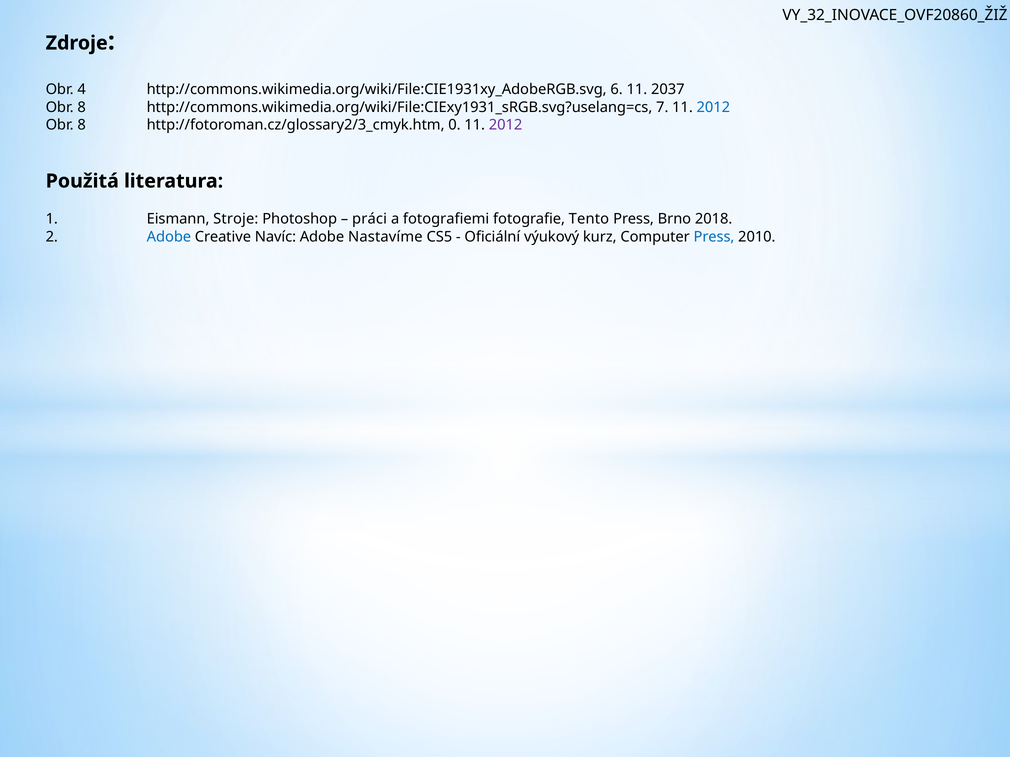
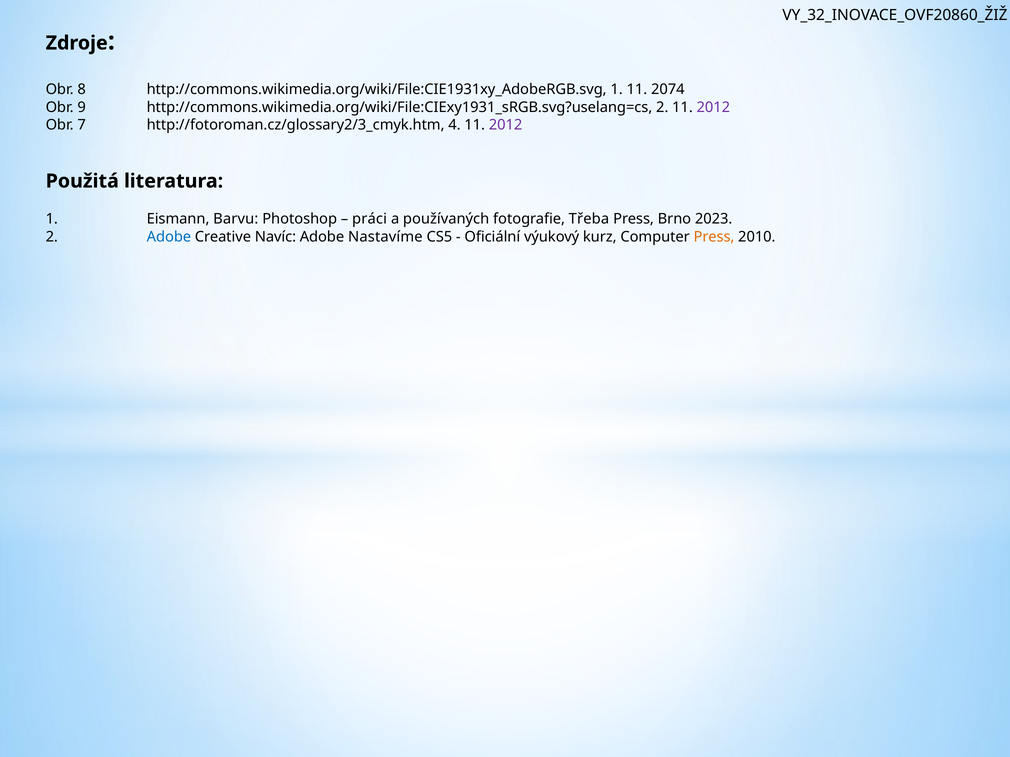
4: 4 -> 8
http://commons.wikimedia.org/wiki/File:CIE1931xy_AdobeRGB.svg 6: 6 -> 1
2037: 2037 -> 2074
8 at (82, 107): 8 -> 9
http://commons.wikimedia.org/wiki/File:CIExy1931_sRGB.svg?uselang=cs 7: 7 -> 2
2012 at (713, 107) colour: blue -> purple
8 at (82, 125): 8 -> 7
0: 0 -> 4
Stroje: Stroje -> Barvu
fotografiemi: fotografiemi -> používaných
Tento: Tento -> Třeba
2018: 2018 -> 2023
Press at (714, 237) colour: blue -> orange
